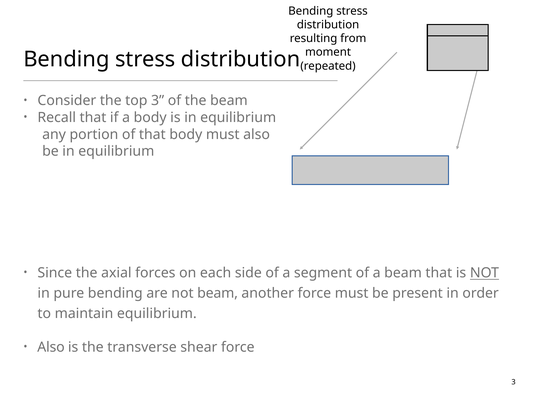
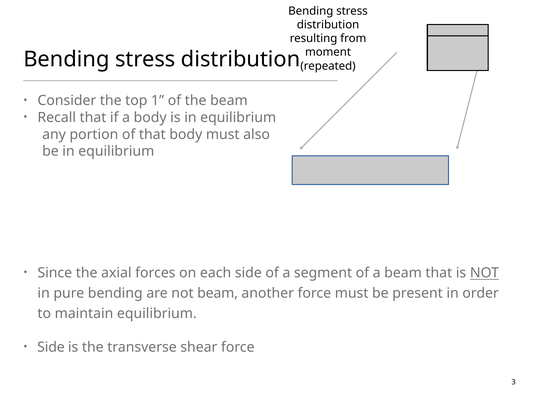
top 3: 3 -> 1
Also at (51, 347): Also -> Side
